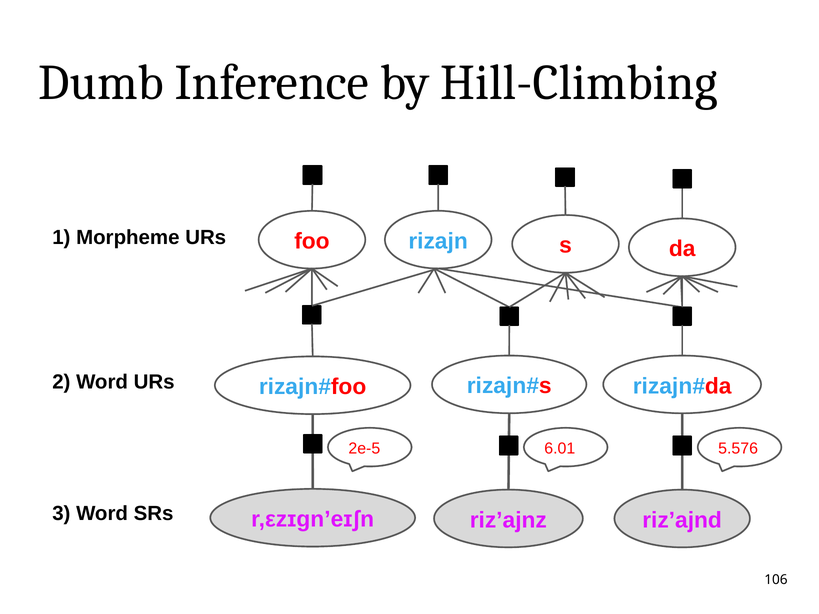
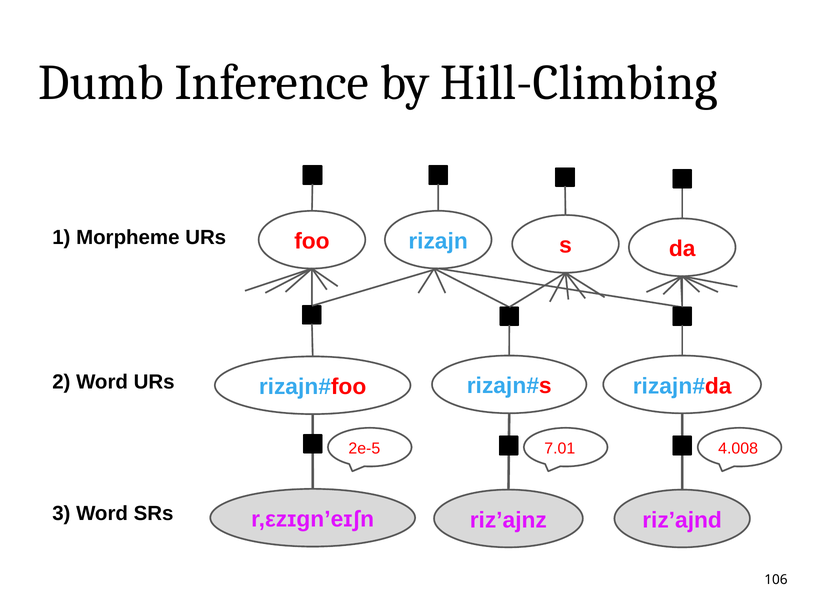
6.01: 6.01 -> 7.01
5.576: 5.576 -> 4.008
